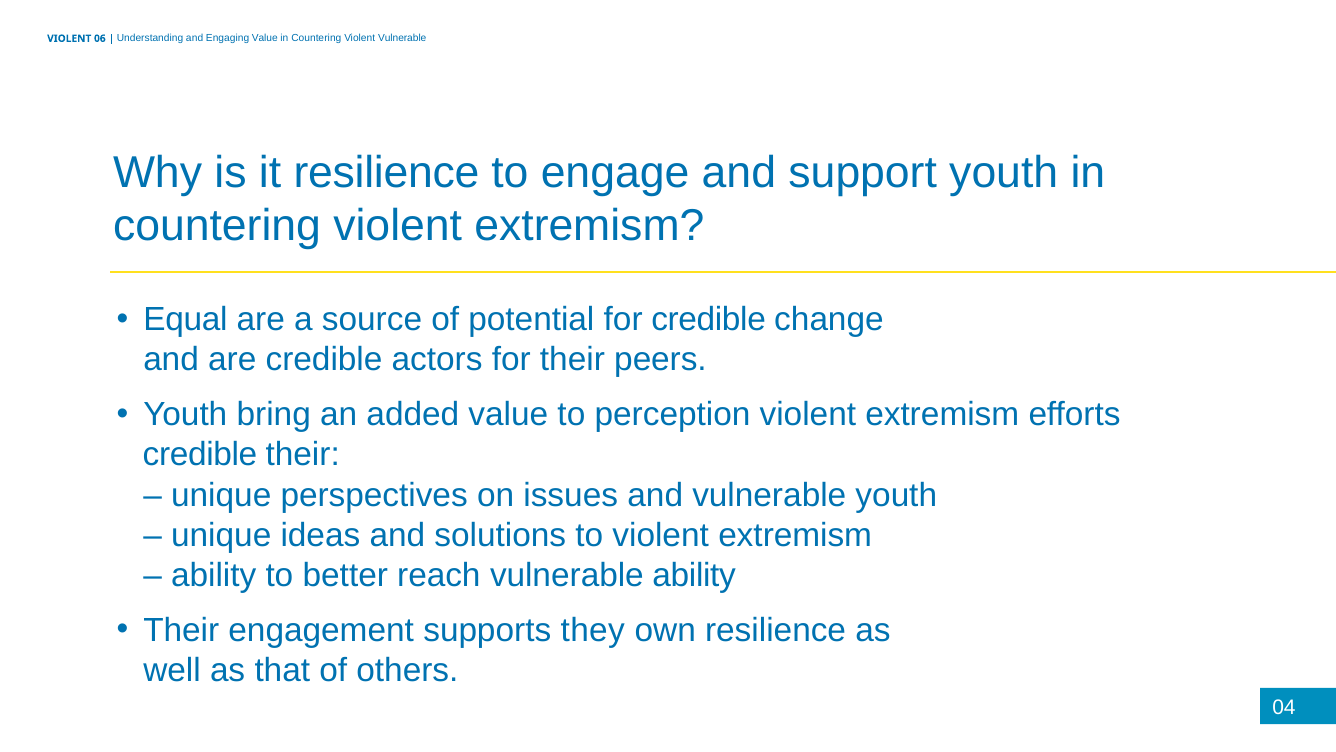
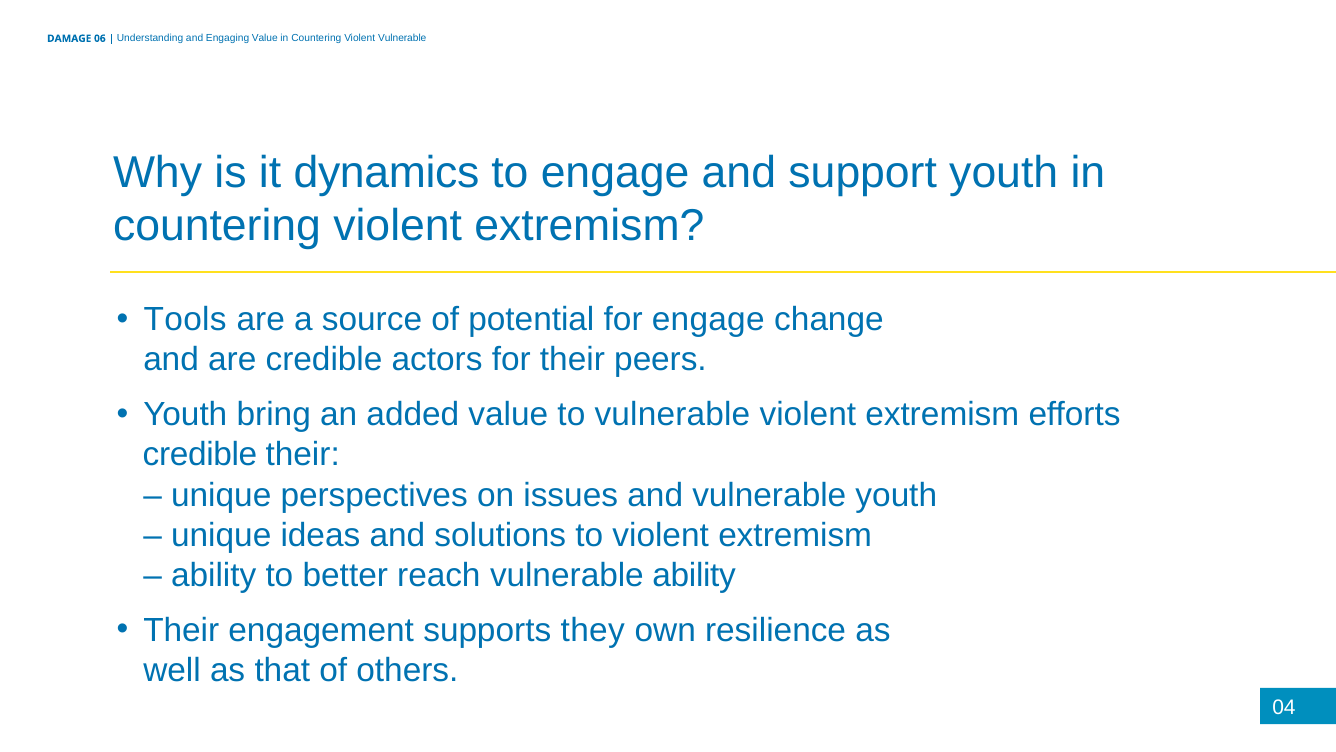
VIOLENT at (69, 38): VIOLENT -> DAMAGE
it resilience: resilience -> dynamics
Equal: Equal -> Tools
for credible: credible -> engage
to perception: perception -> vulnerable
